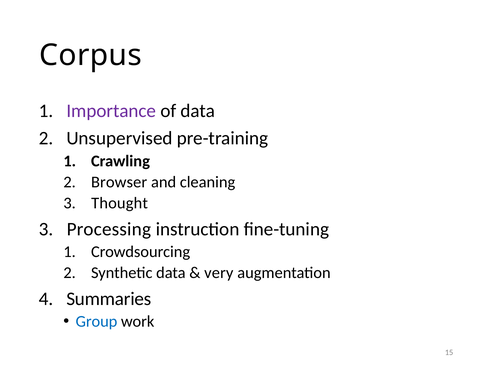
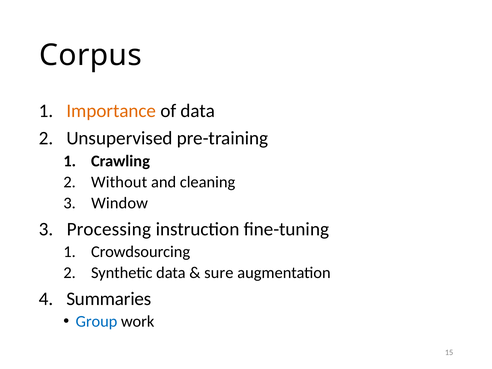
Importance colour: purple -> orange
Browser: Browser -> Without
Thought: Thought -> Window
very: very -> sure
